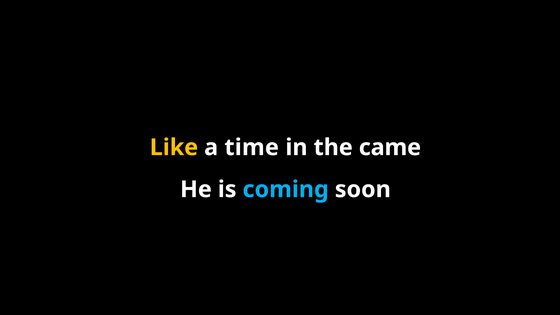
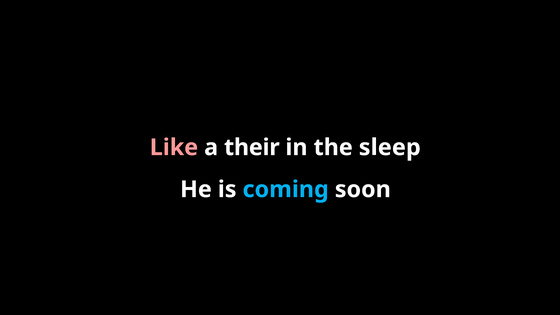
Like colour: yellow -> pink
time: time -> their
came: came -> sleep
